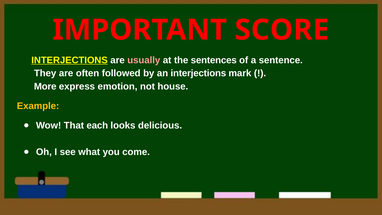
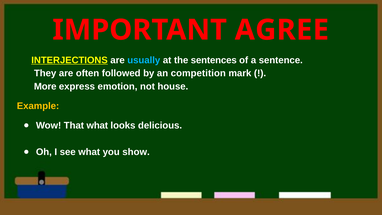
SCORE: SCORE -> AGREE
usually colour: pink -> light blue
an interjections: interjections -> competition
That each: each -> what
come: come -> show
